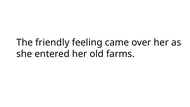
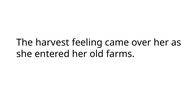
friendly: friendly -> harvest
